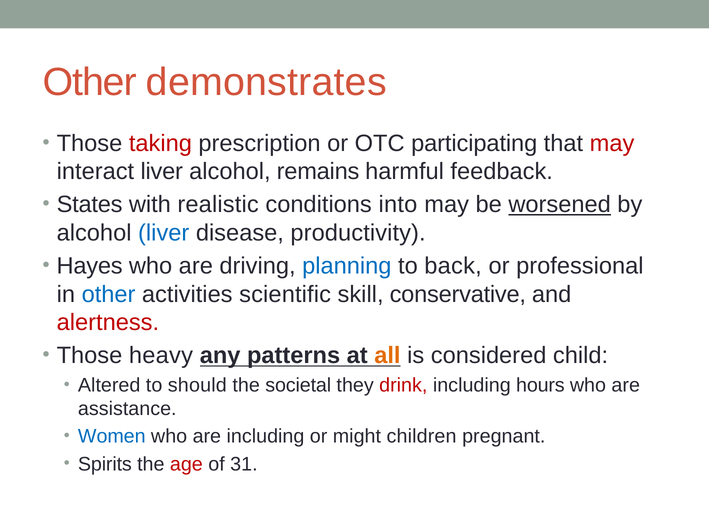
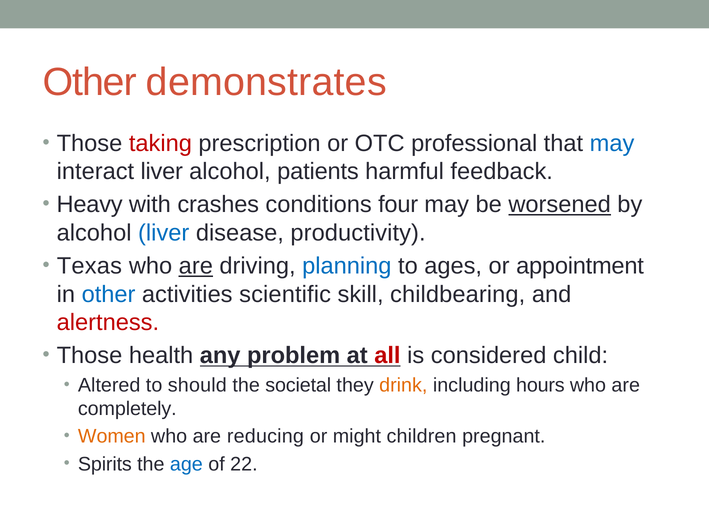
participating: participating -> professional
may at (612, 143) colour: red -> blue
remains: remains -> patients
States: States -> Heavy
realistic: realistic -> crashes
into: into -> four
Hayes: Hayes -> Texas
are at (196, 266) underline: none -> present
back: back -> ages
professional: professional -> appointment
conservative: conservative -> childbearing
heavy: heavy -> health
patterns: patterns -> problem
all colour: orange -> red
drink colour: red -> orange
assistance: assistance -> completely
Women colour: blue -> orange
are including: including -> reducing
age colour: red -> blue
31: 31 -> 22
